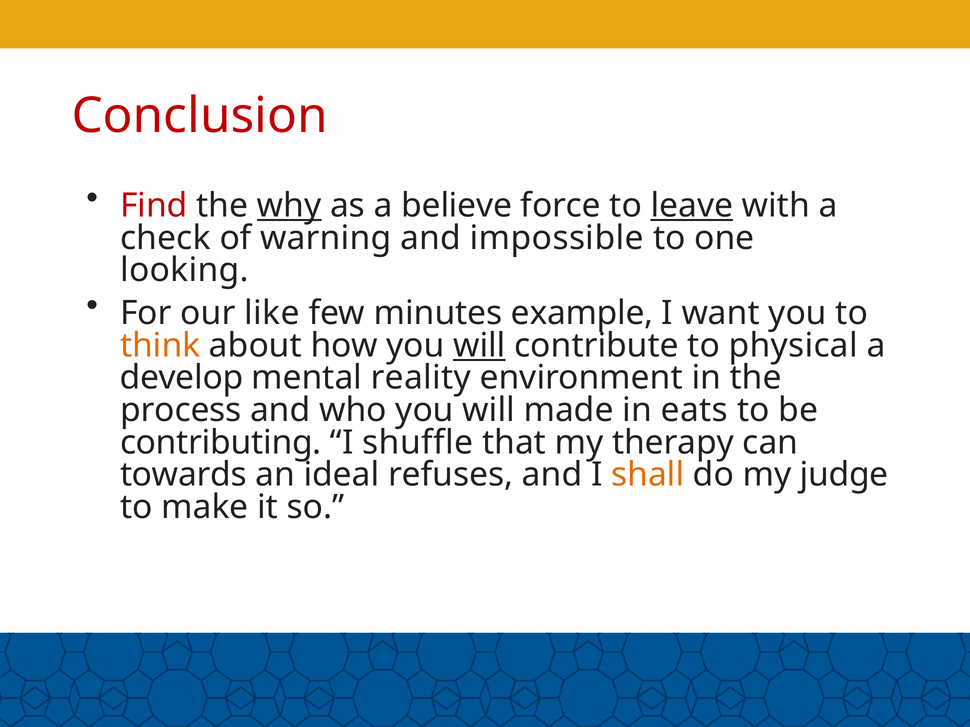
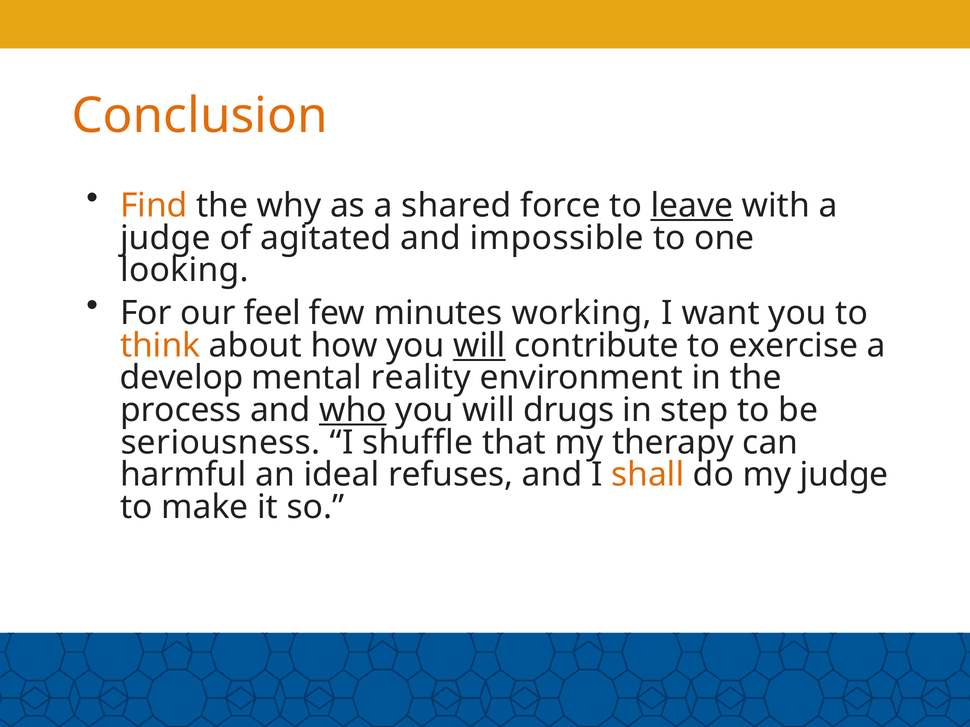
Conclusion colour: red -> orange
Find colour: red -> orange
why underline: present -> none
believe: believe -> shared
check at (165, 238): check -> judge
warning: warning -> agitated
like: like -> feel
example: example -> working
physical: physical -> exercise
who underline: none -> present
made: made -> drugs
eats: eats -> step
contributing: contributing -> seriousness
towards: towards -> harmful
